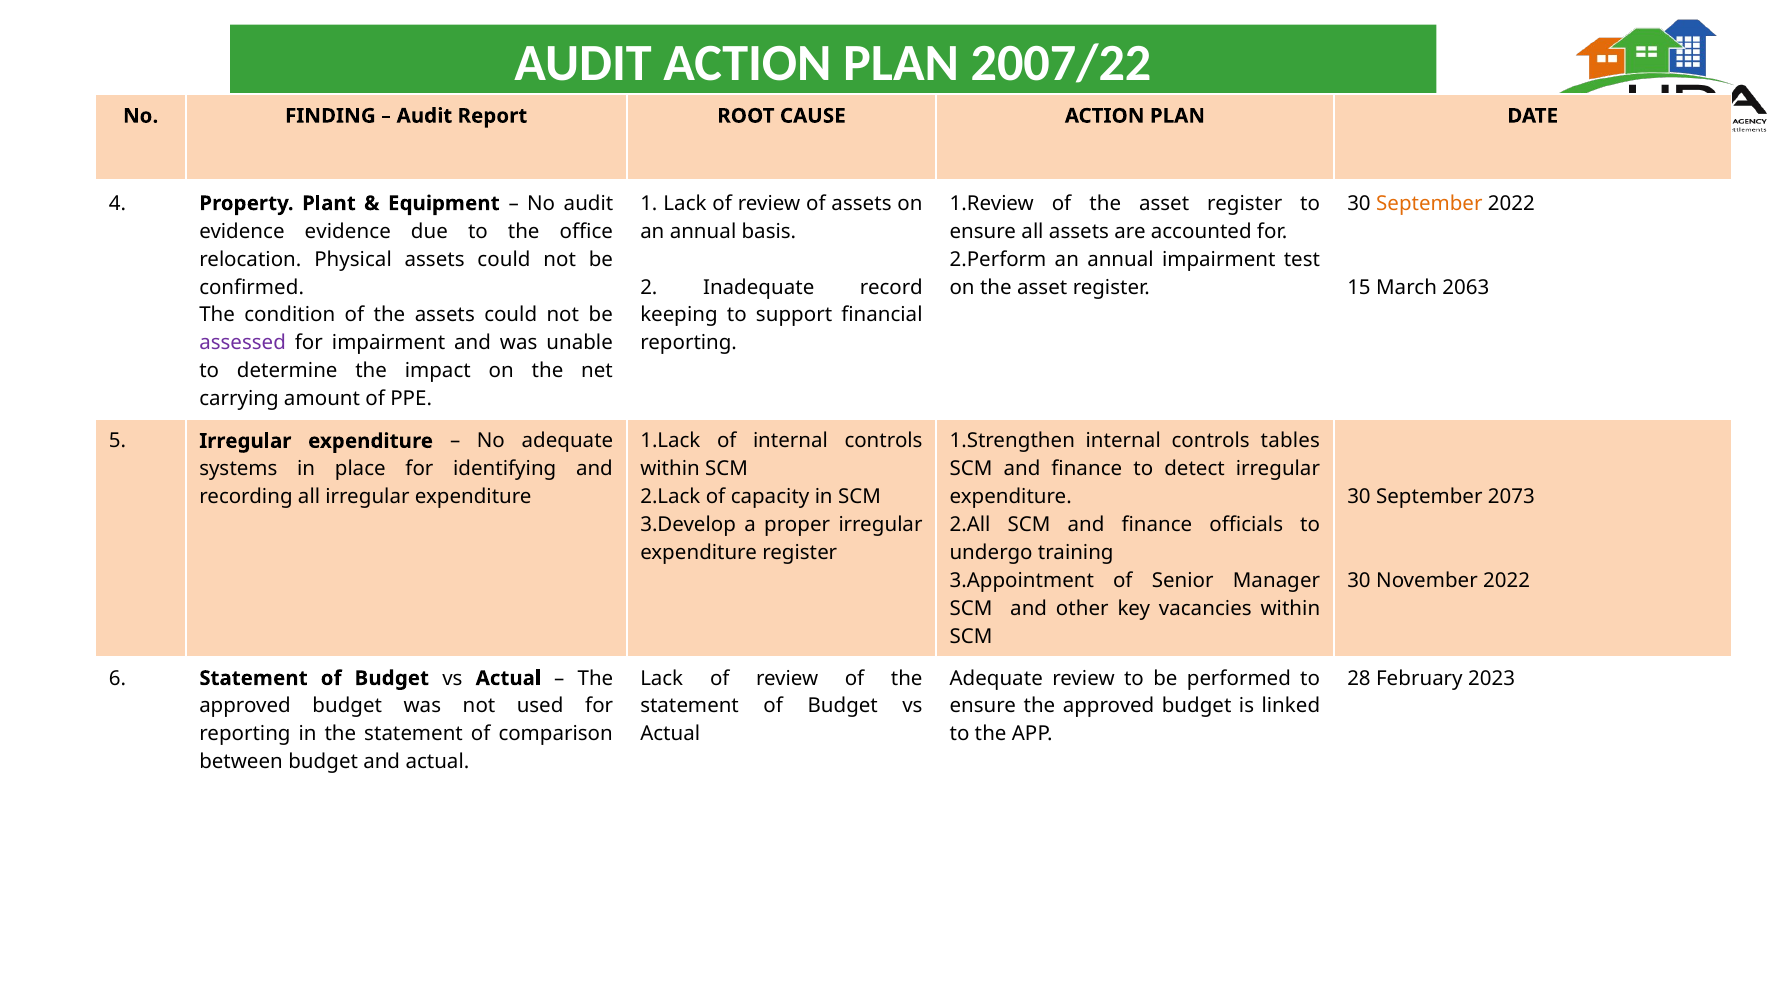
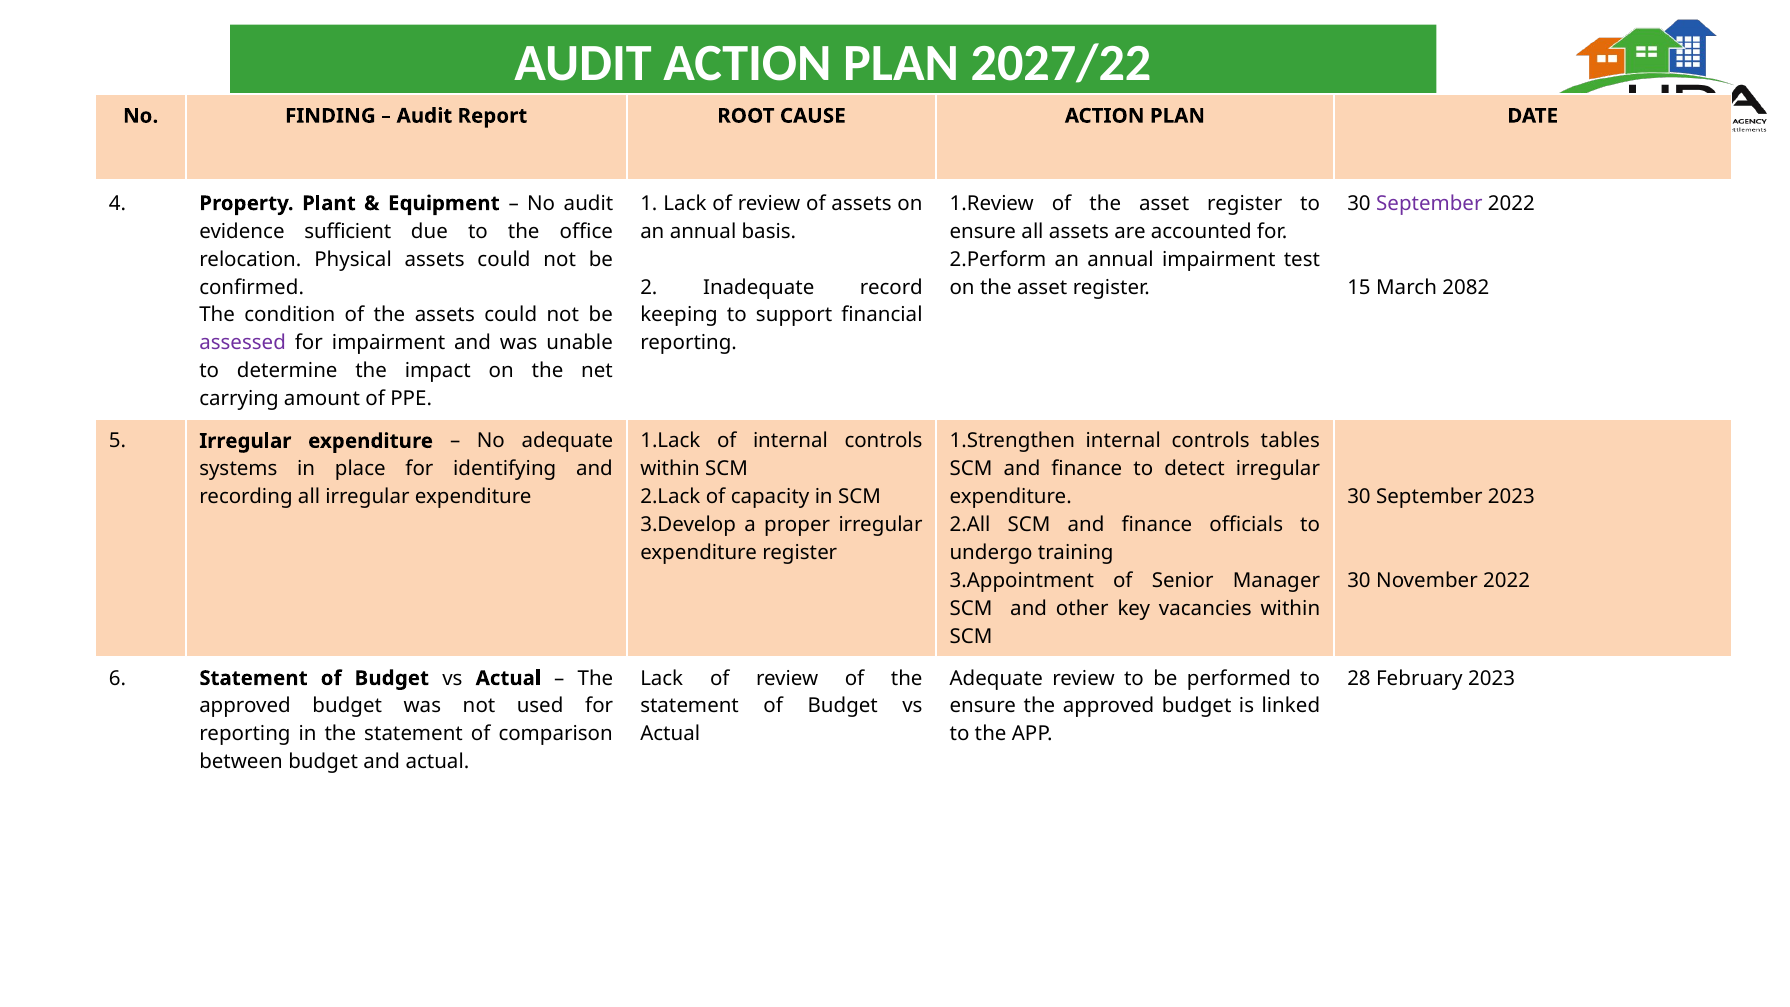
2007/22: 2007/22 -> 2027/22
September at (1429, 203) colour: orange -> purple
evidence evidence: evidence -> sufficient
2063: 2063 -> 2082
September 2073: 2073 -> 2023
